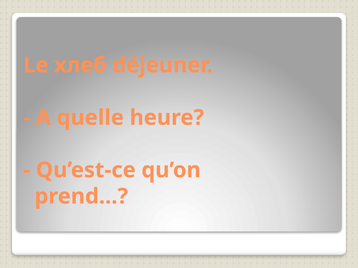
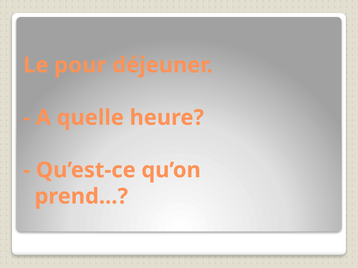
хлеб: хлеб -> pour
